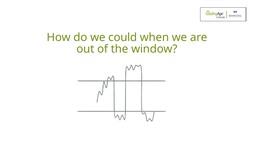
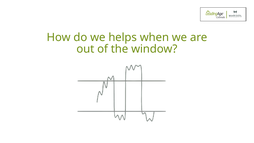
could: could -> helps
